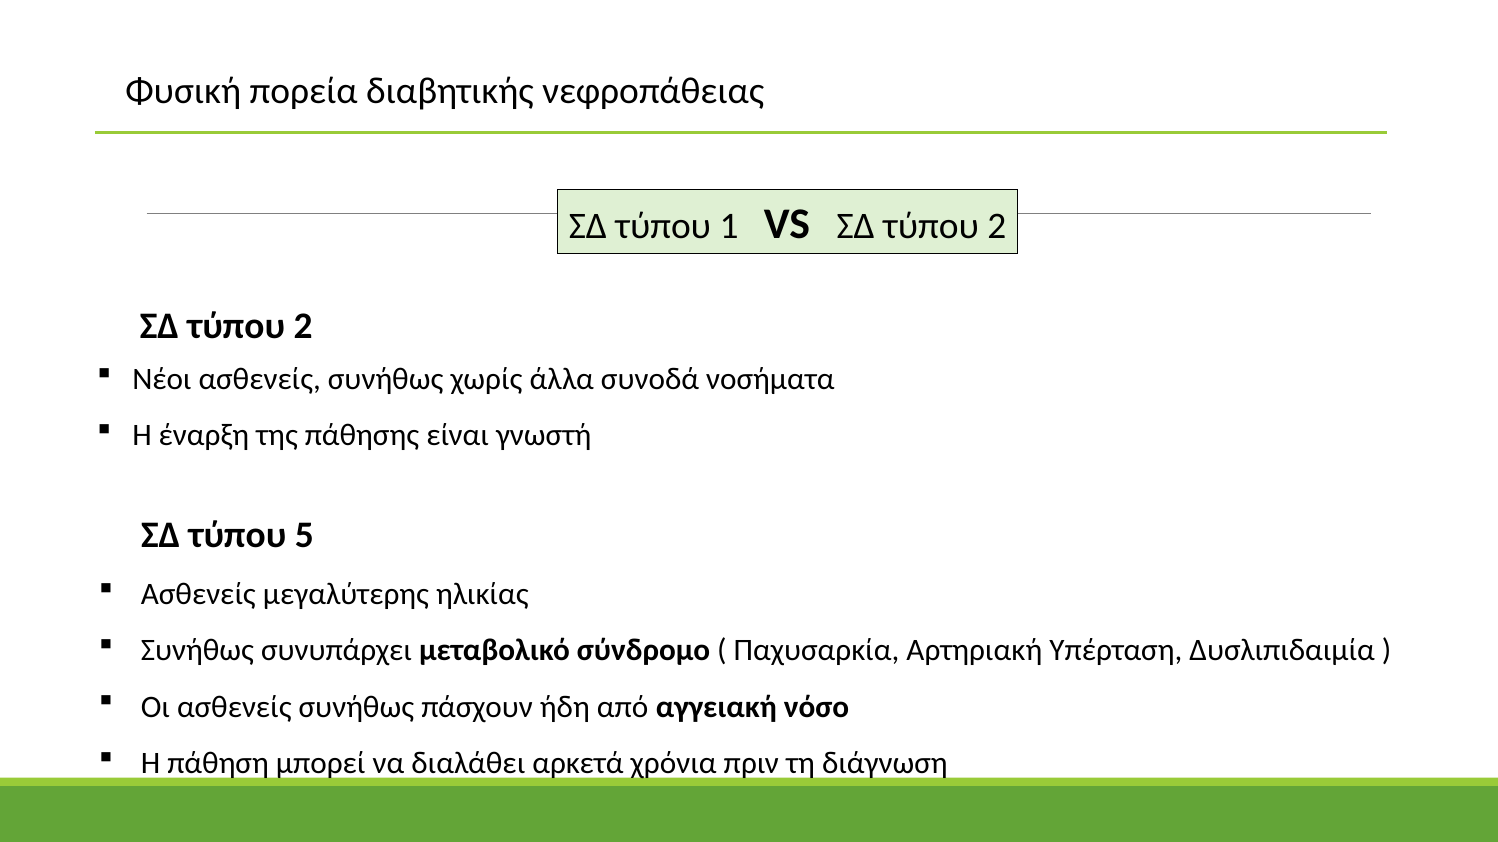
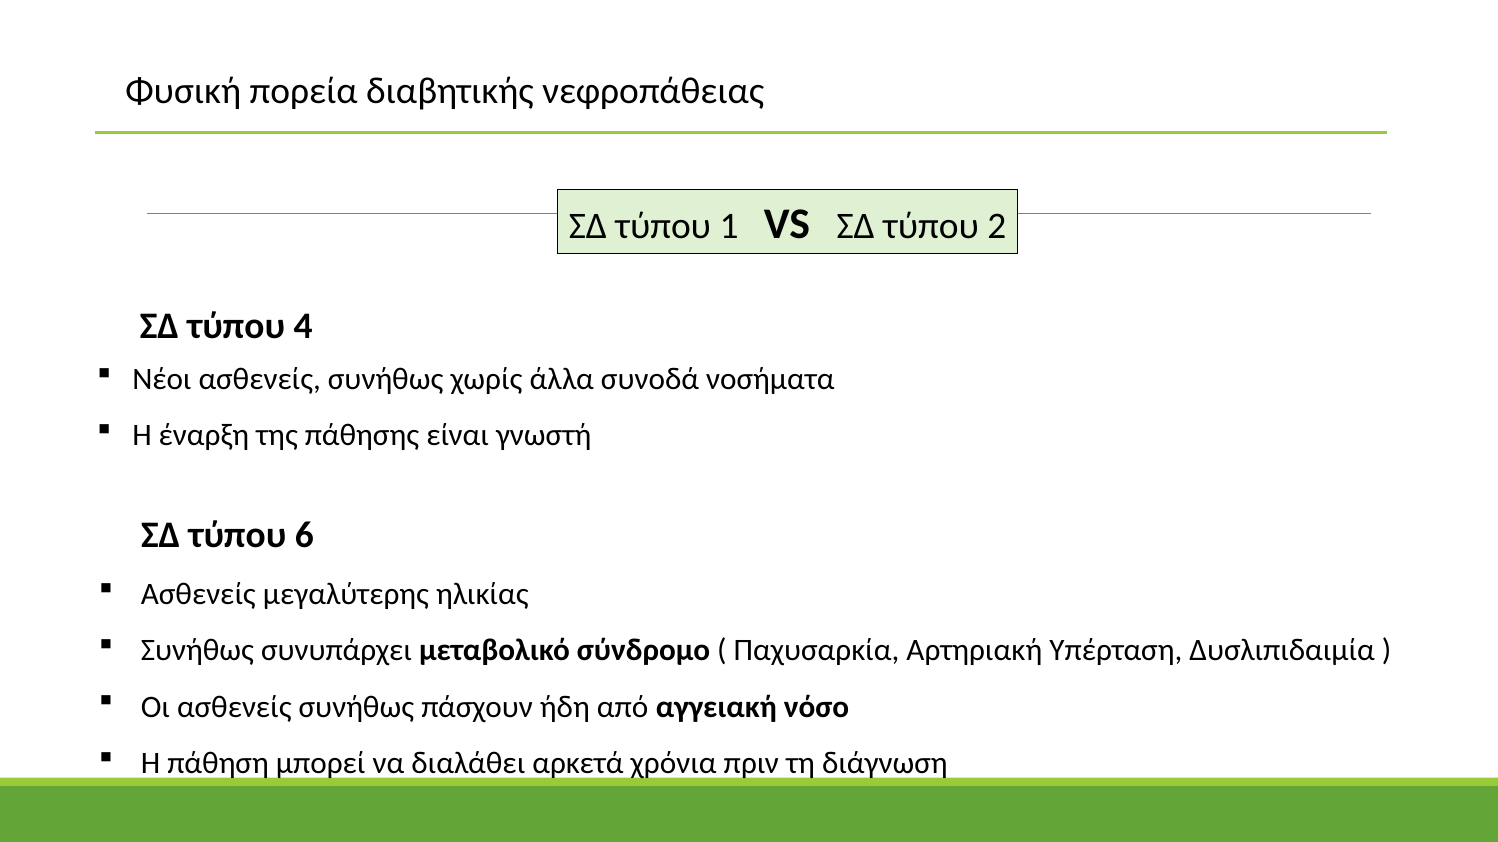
2 at (303, 327): 2 -> 4
5: 5 -> 6
